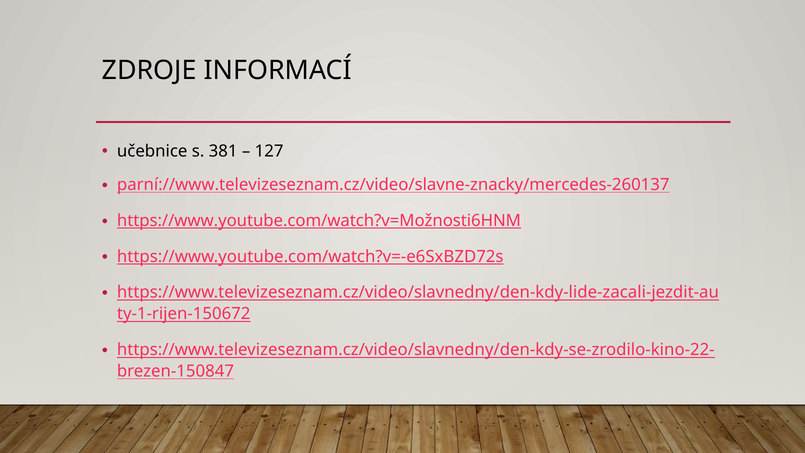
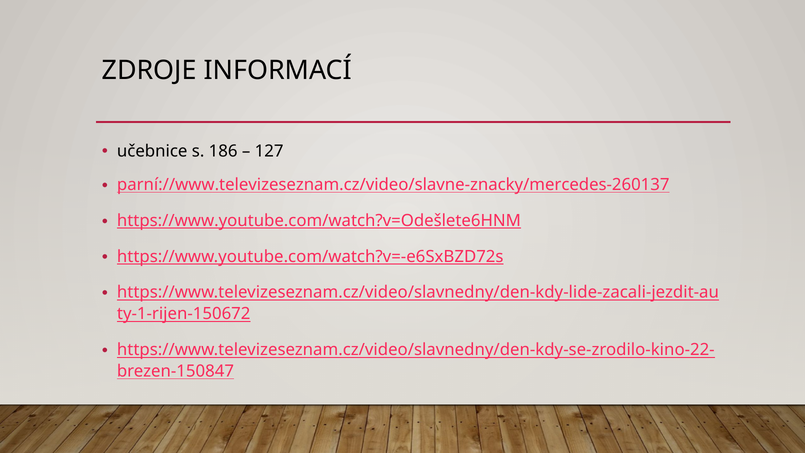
381: 381 -> 186
https://www.youtube.com/watch?v=Možnosti6HNM: https://www.youtube.com/watch?v=Možnosti6HNM -> https://www.youtube.com/watch?v=Odešlete6HNM
